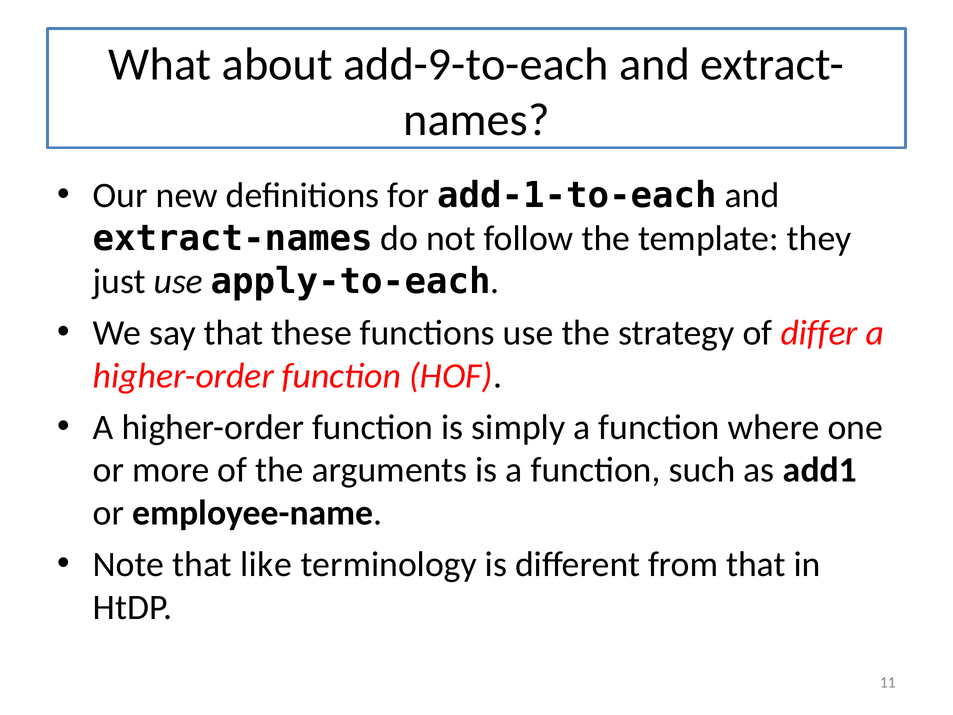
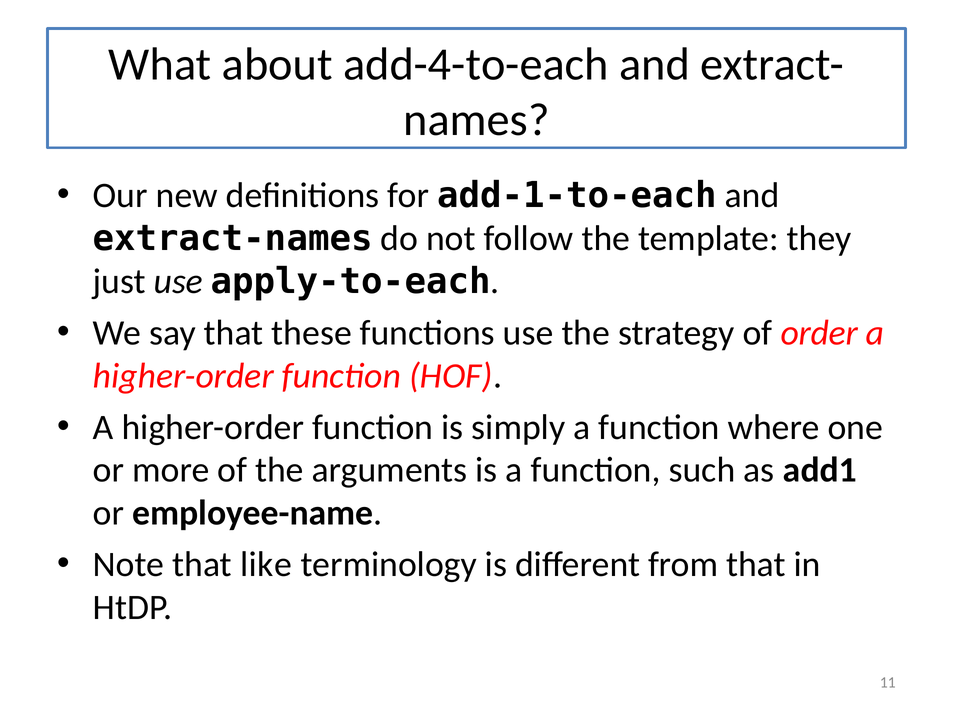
add-9-to-each: add-9-to-each -> add-4-to-each
differ: differ -> order
